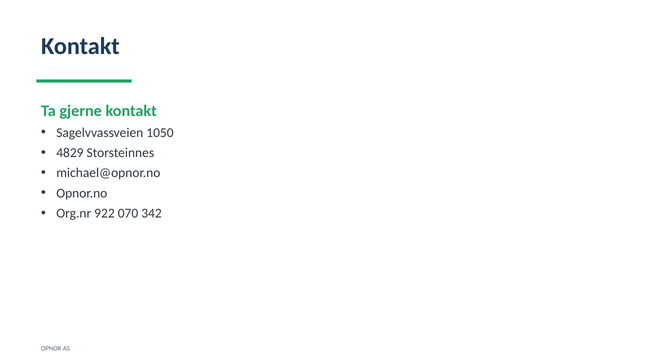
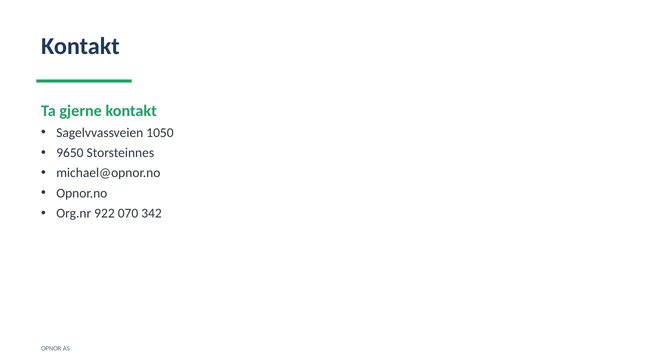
4829: 4829 -> 9650
